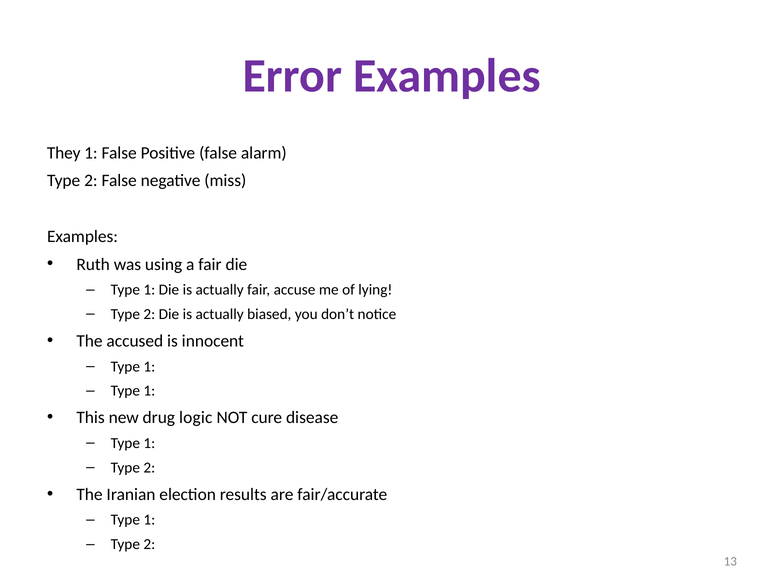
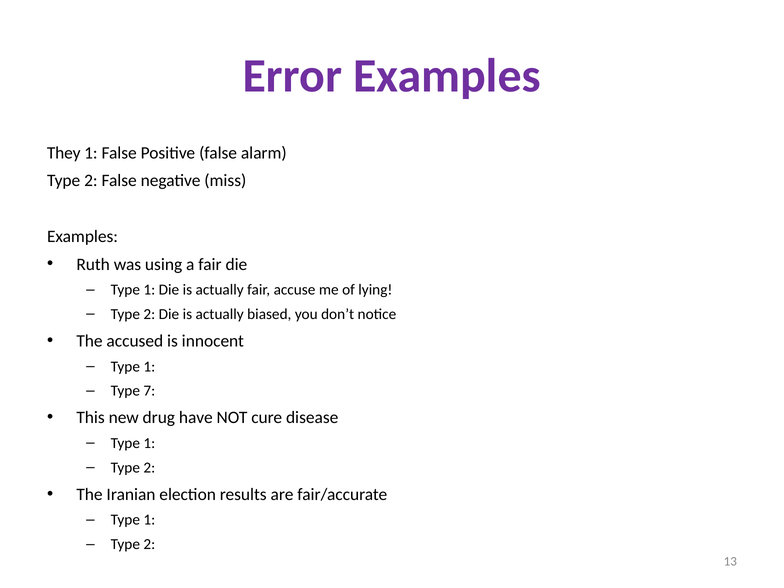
1 at (149, 391): 1 -> 7
logic: logic -> have
